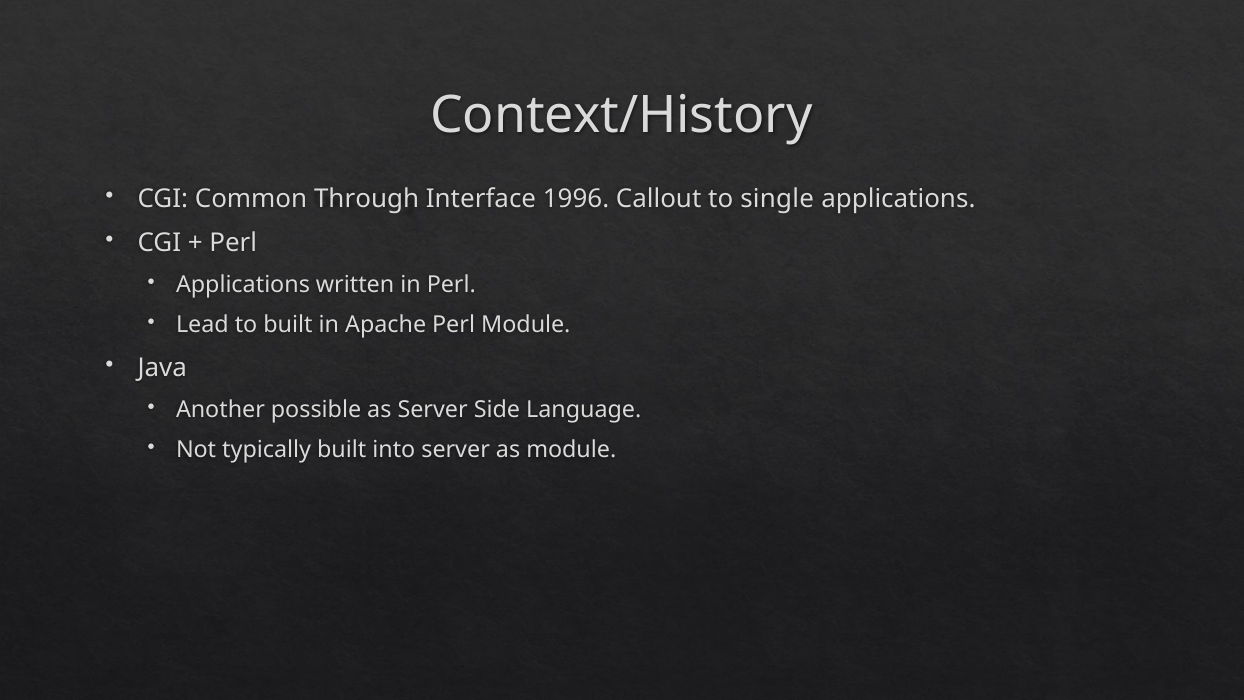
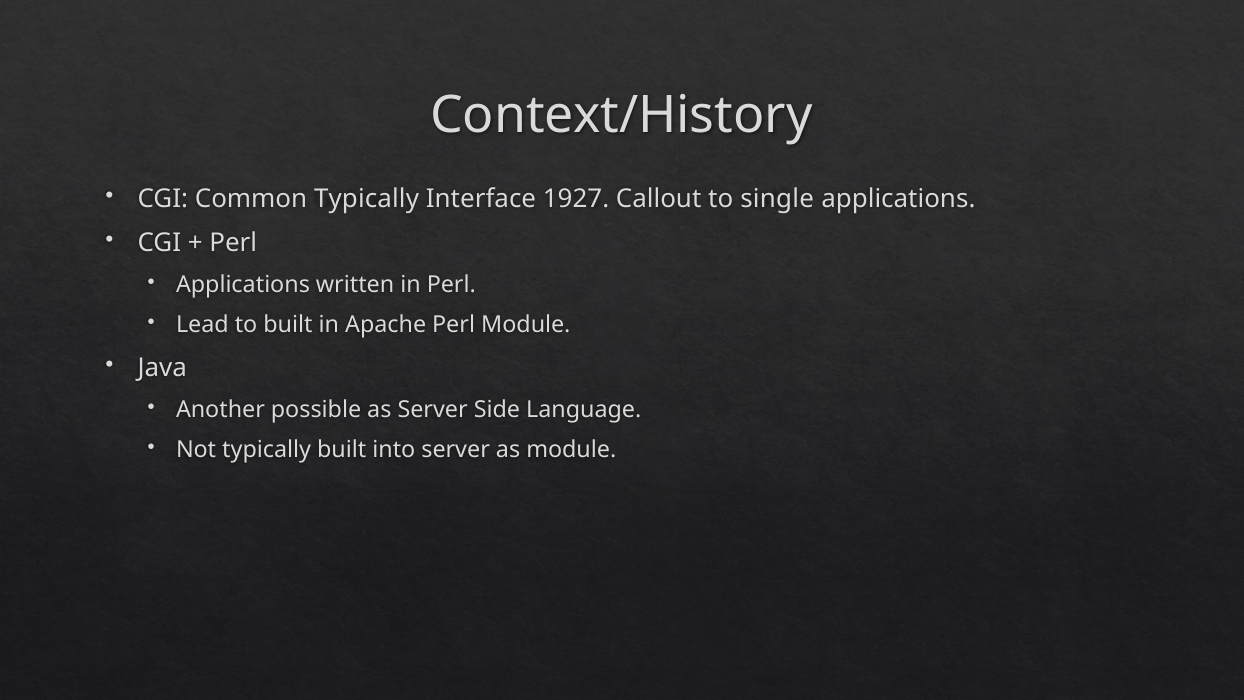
Common Through: Through -> Typically
1996: 1996 -> 1927
